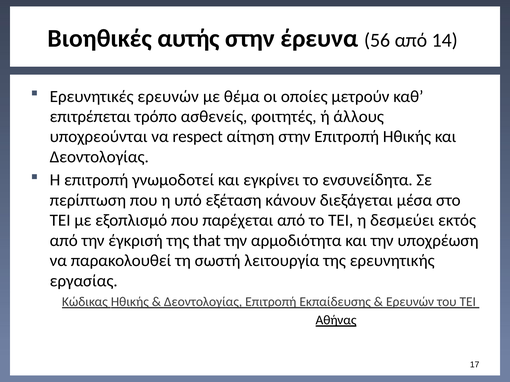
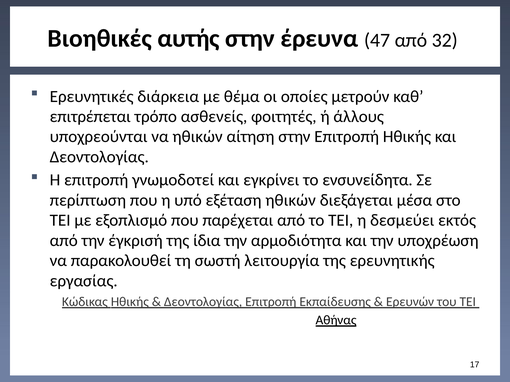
56: 56 -> 47
14: 14 -> 32
Ερευνητικές ερευνών: ερευνών -> διάρκεια
να respect: respect -> ηθικών
εξέταση κάνουν: κάνουν -> ηθικών
that: that -> ίδια
